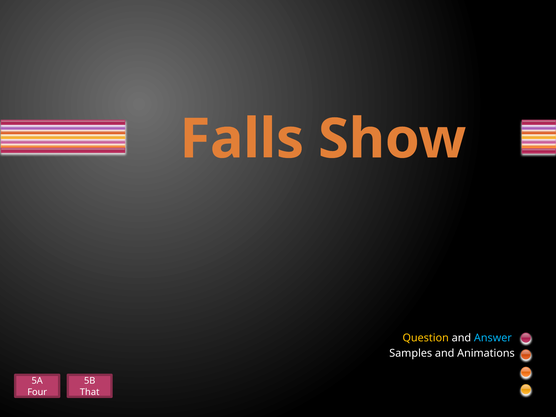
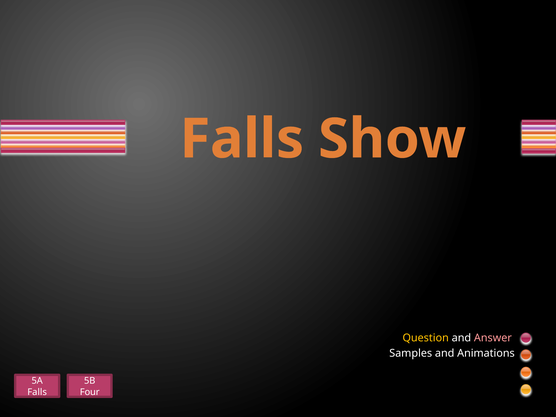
Answer colour: light blue -> pink
Four at (37, 392): Four -> Falls
That: That -> Four
